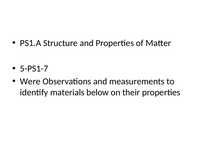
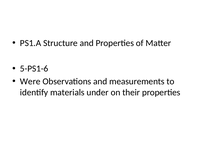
5-PS1-7: 5-PS1-7 -> 5-PS1-6
below: below -> under
